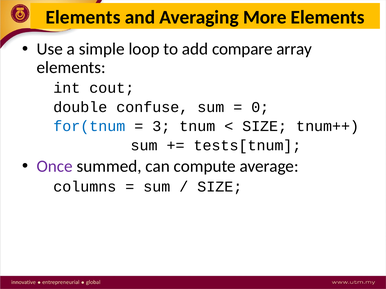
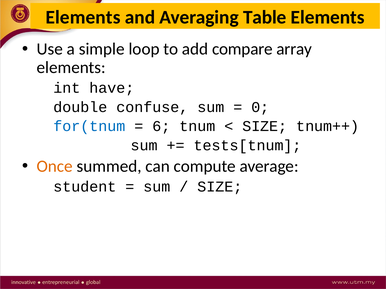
More: More -> Table
cout: cout -> have
3: 3 -> 6
Once colour: purple -> orange
columns: columns -> student
